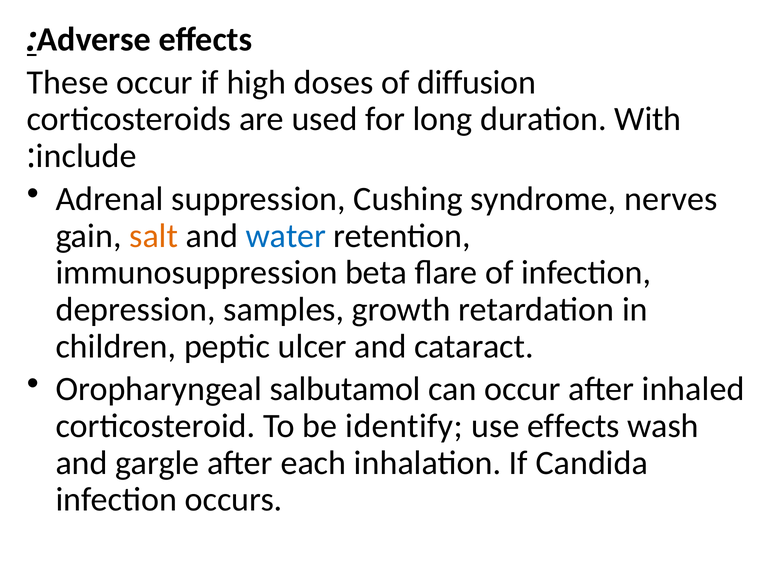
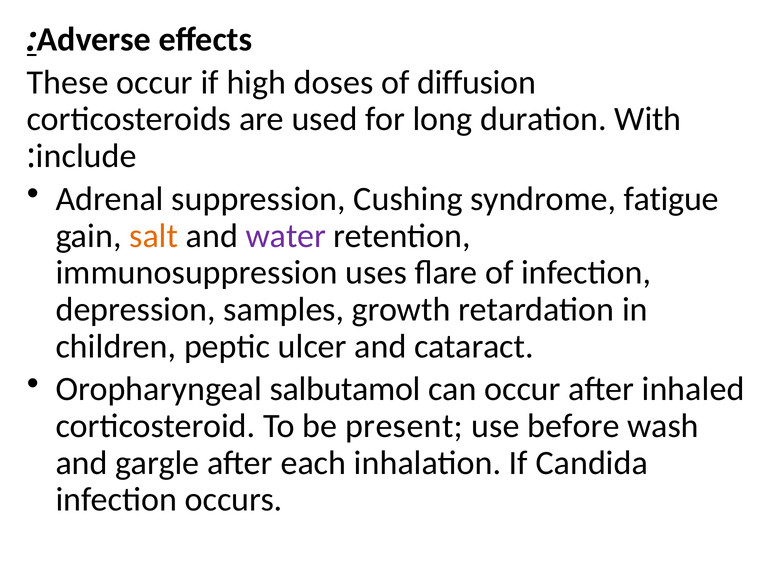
nerves: nerves -> fatigue
water colour: blue -> purple
beta: beta -> uses
identify: identify -> present
use effects: effects -> before
